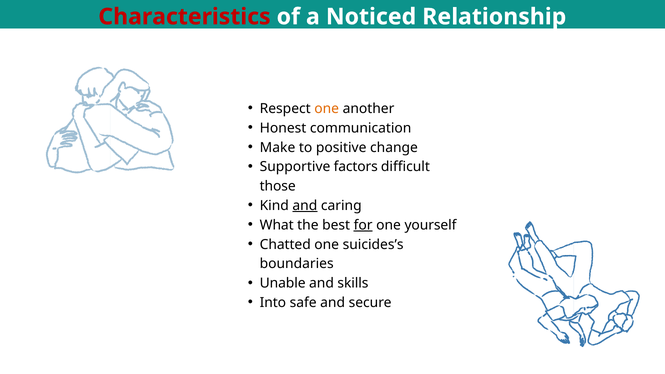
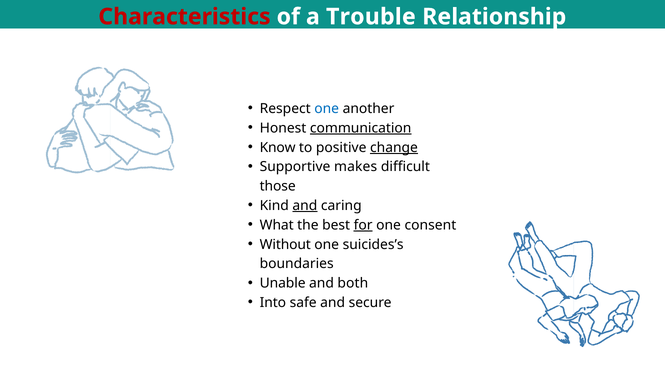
Noticed: Noticed -> Trouble
one at (327, 109) colour: orange -> blue
communication underline: none -> present
Make: Make -> Know
change underline: none -> present
factors: factors -> makes
yourself: yourself -> consent
Chatted: Chatted -> Without
skills: skills -> both
